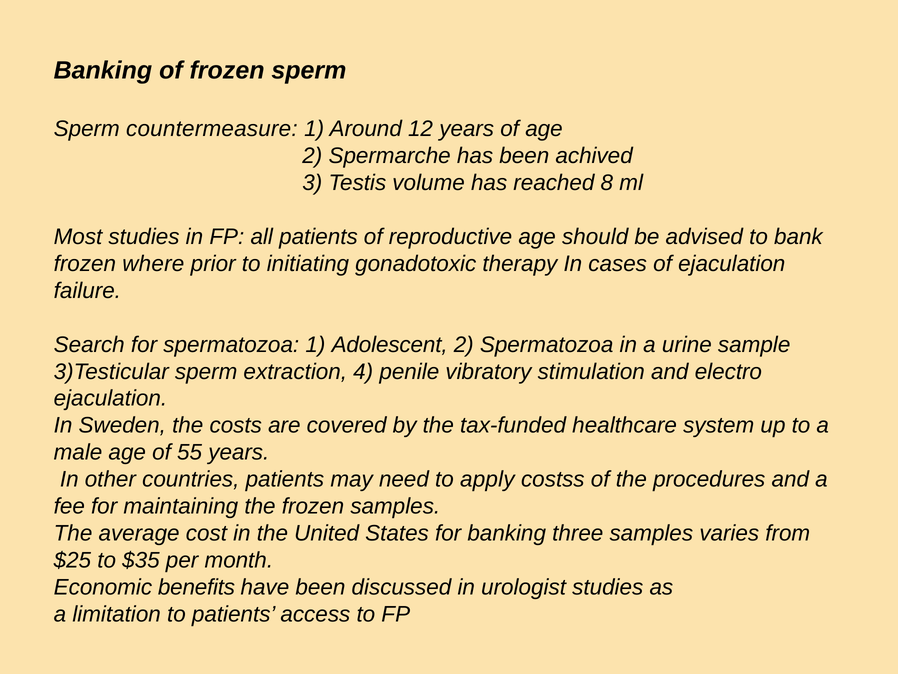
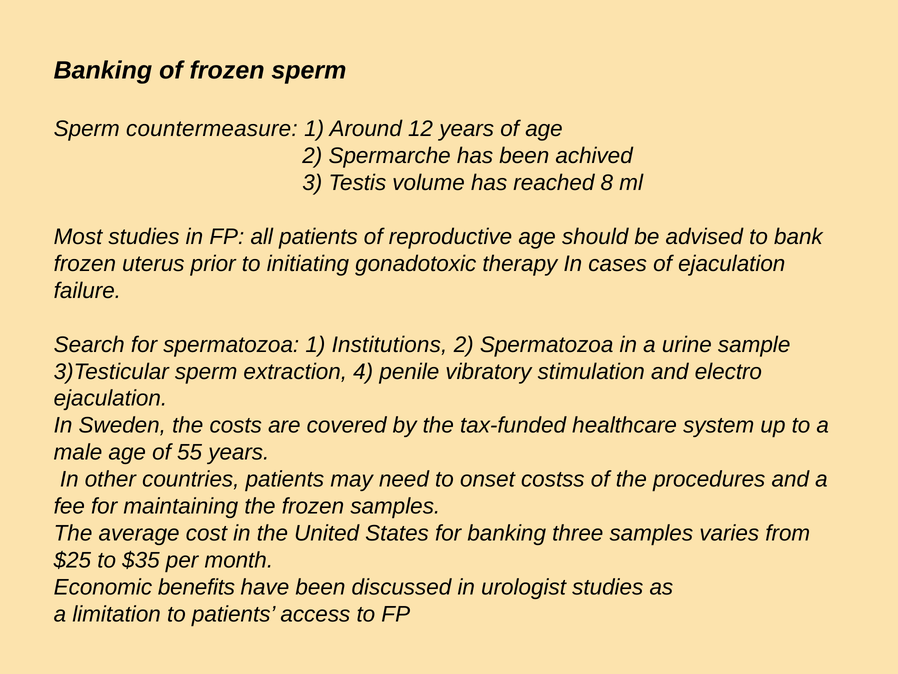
where: where -> uterus
Adolescent: Adolescent -> Institutions
apply: apply -> onset
